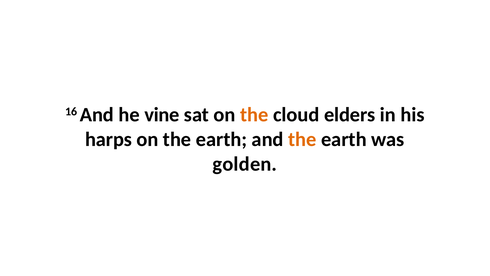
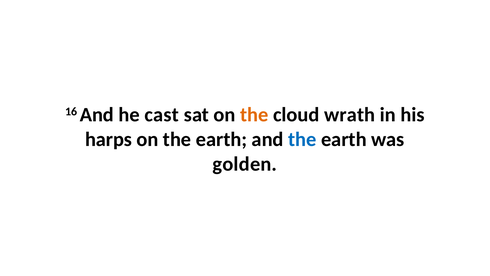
vine: vine -> cast
elders: elders -> wrath
the at (302, 139) colour: orange -> blue
